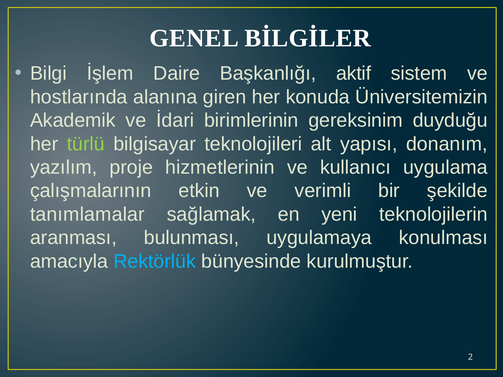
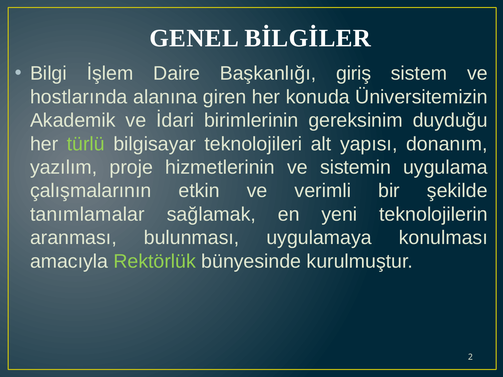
aktif: aktif -> giriş
kullanıcı: kullanıcı -> sistemin
Rektörlük colour: light blue -> light green
